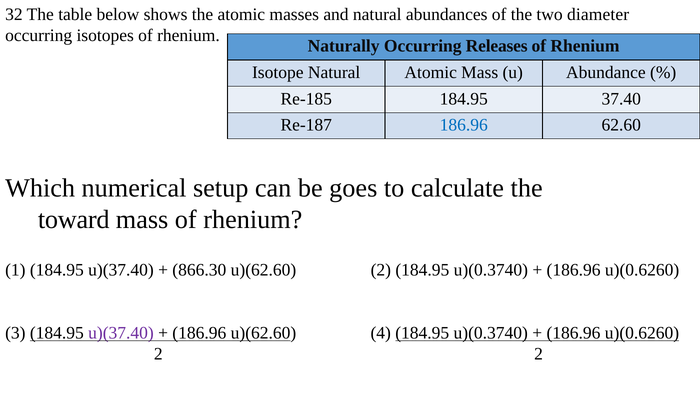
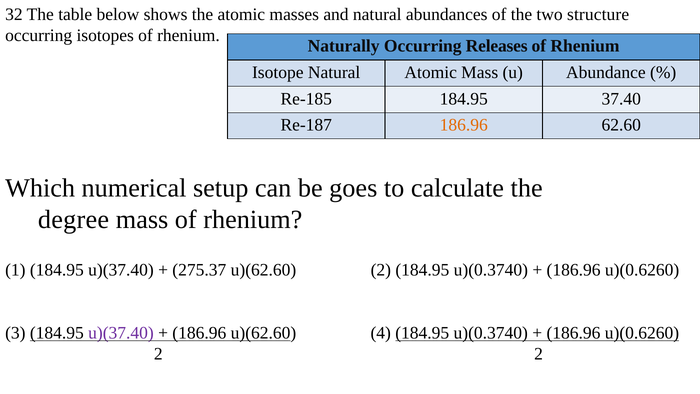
diameter: diameter -> structure
186.96 at (464, 125) colour: blue -> orange
toward: toward -> degree
866.30: 866.30 -> 275.37
